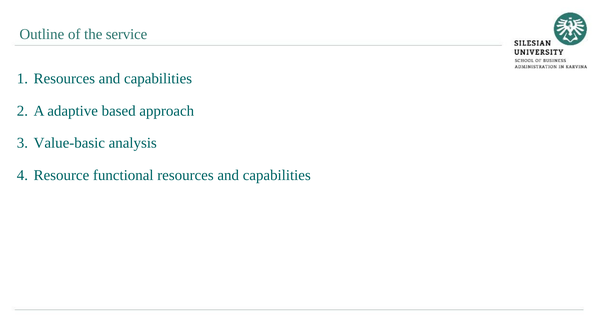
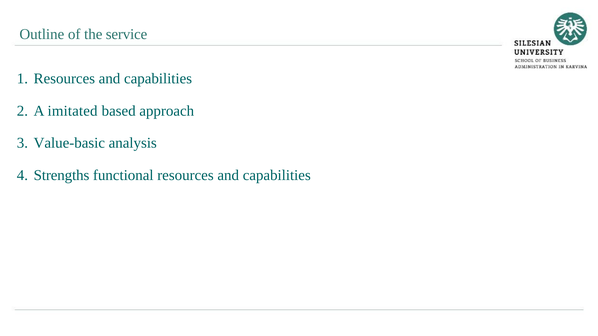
adaptive: adaptive -> imitated
Resource: Resource -> Strengths
